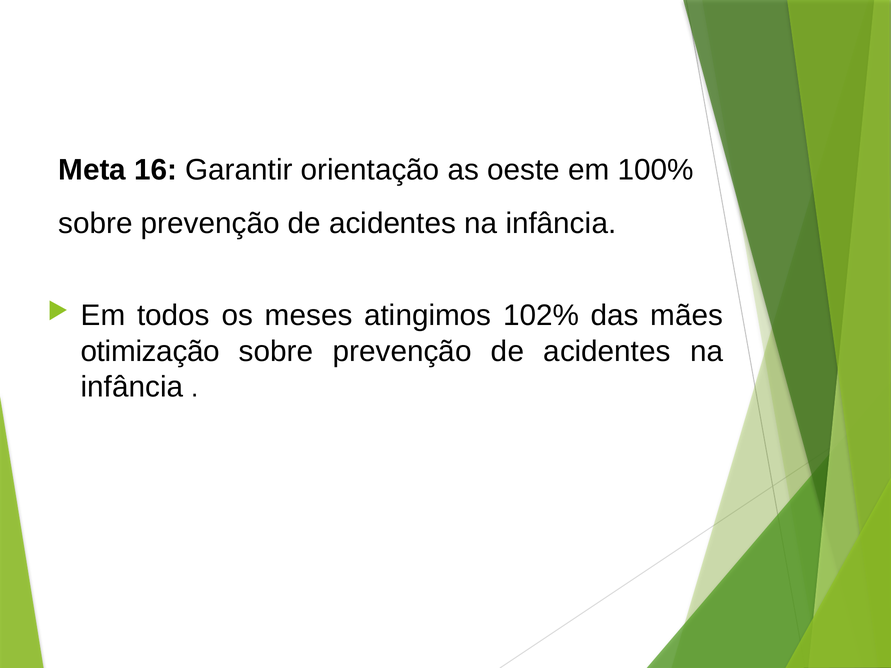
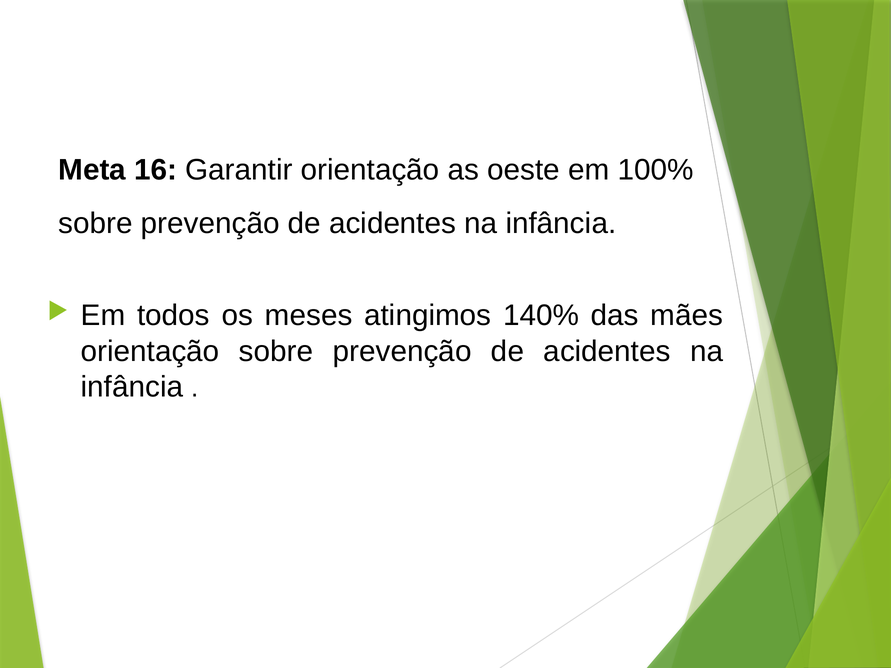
102%: 102% -> 140%
otimização at (150, 351): otimização -> orientação
